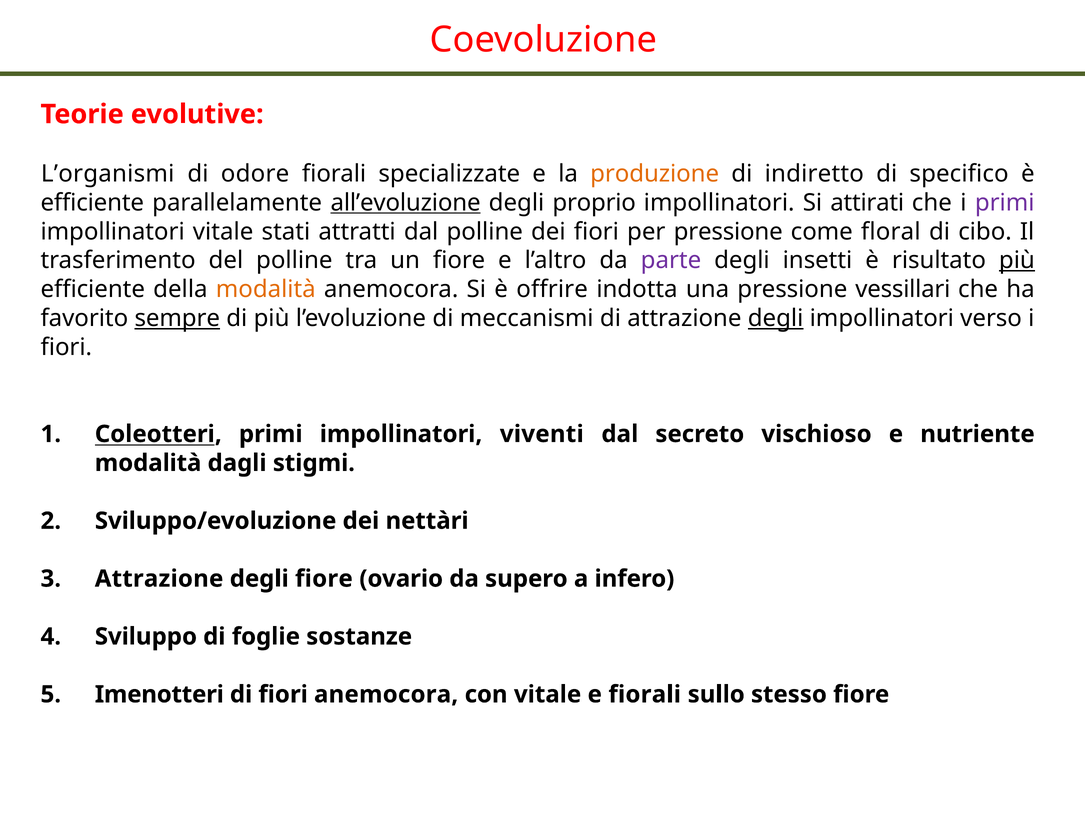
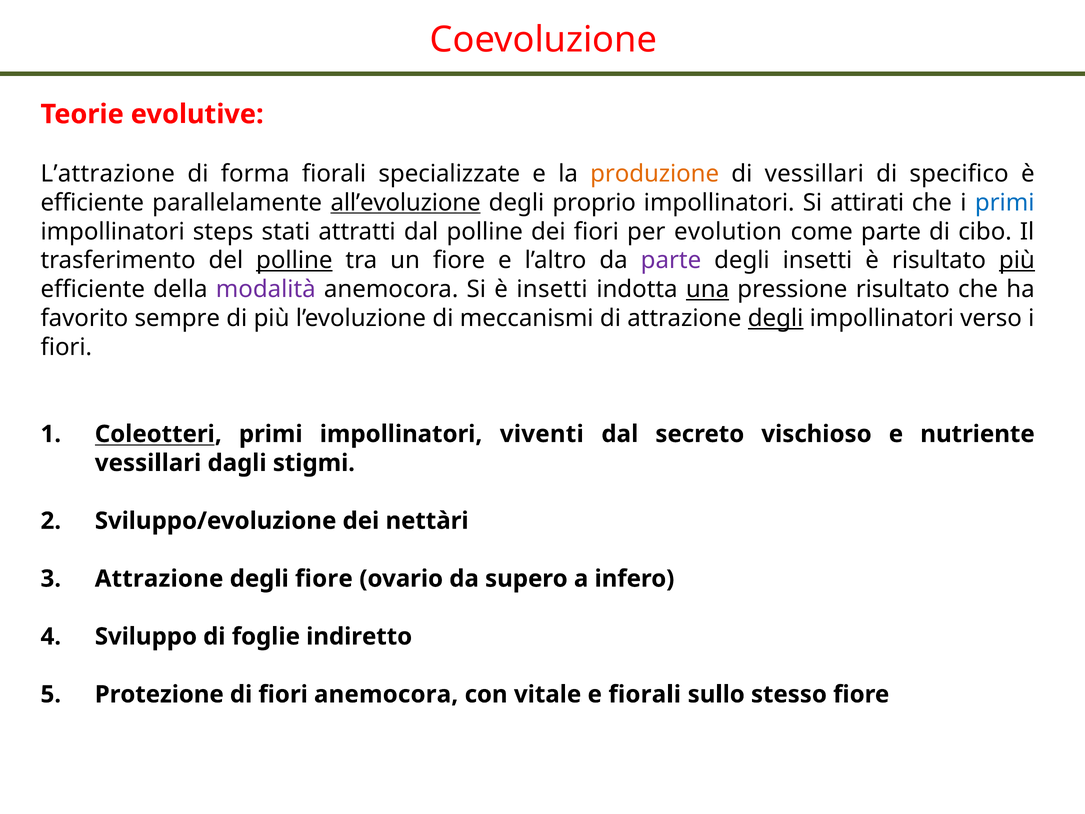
L’organismi: L’organismi -> L’attrazione
odore: odore -> forma
di indiretto: indiretto -> vessillari
primi at (1005, 203) colour: purple -> blue
impollinatori vitale: vitale -> steps
per pressione: pressione -> evolution
come floral: floral -> parte
polline at (294, 260) underline: none -> present
modalità at (266, 289) colour: orange -> purple
è offrire: offrire -> insetti
una underline: none -> present
pressione vessillari: vessillari -> risultato
sempre underline: present -> none
modalità at (148, 463): modalità -> vessillari
sostanze: sostanze -> indiretto
Imenotteri: Imenotteri -> Protezione
